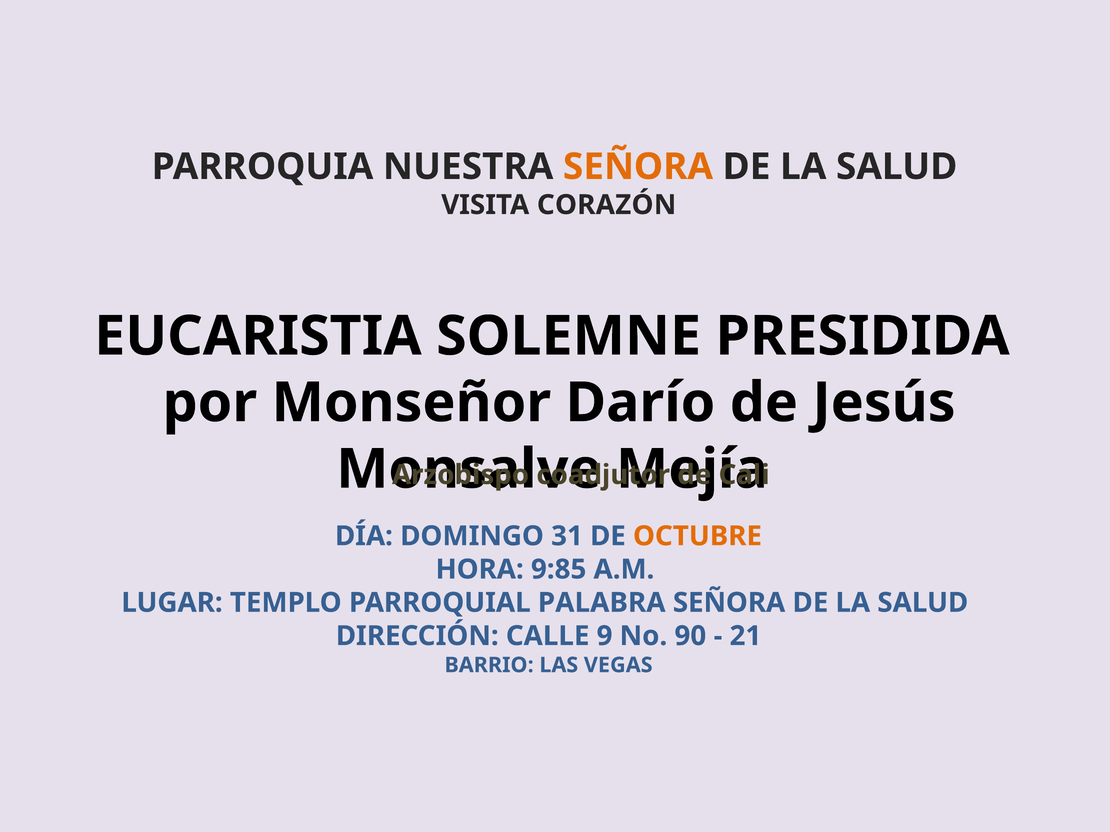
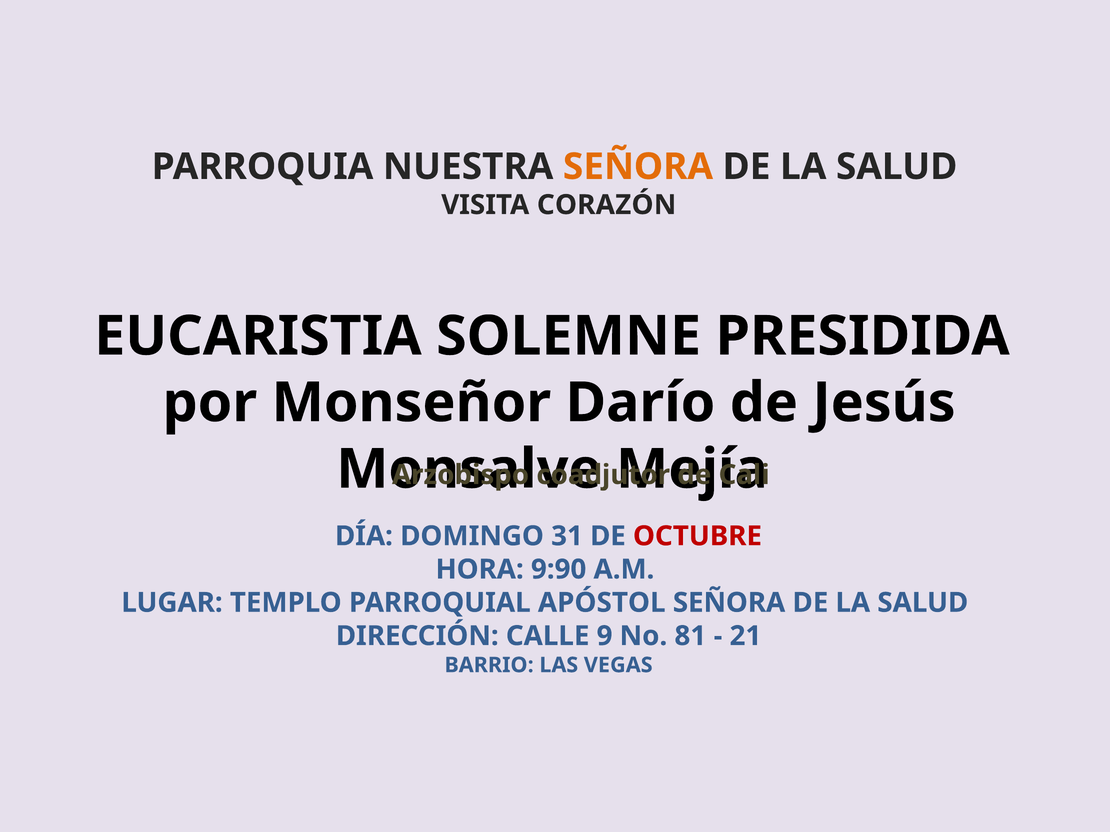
OCTUBRE colour: orange -> red
9:85: 9:85 -> 9:90
PALABRA: PALABRA -> APÓSTOL
90: 90 -> 81
